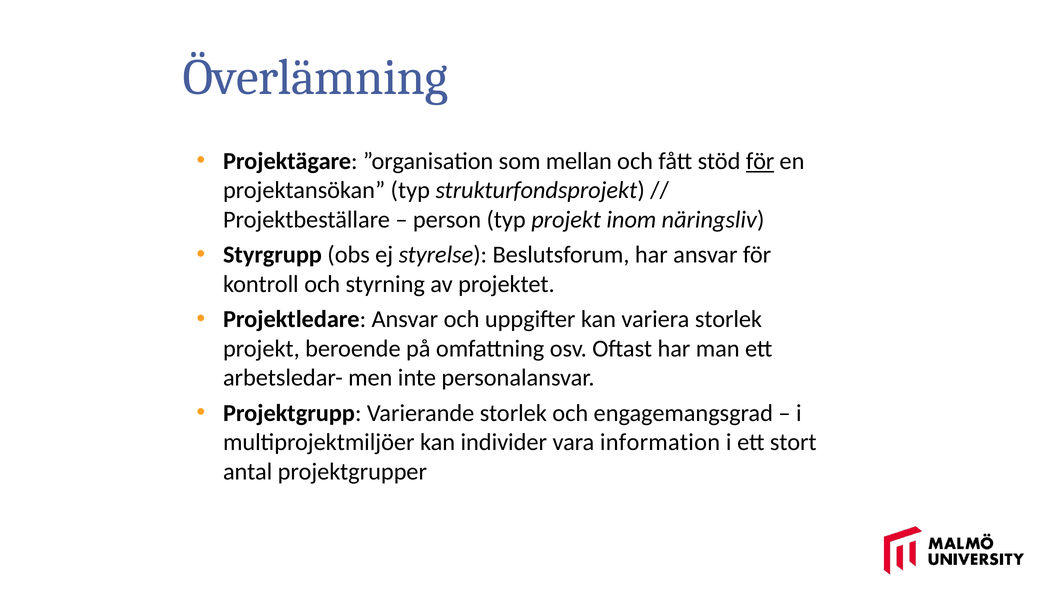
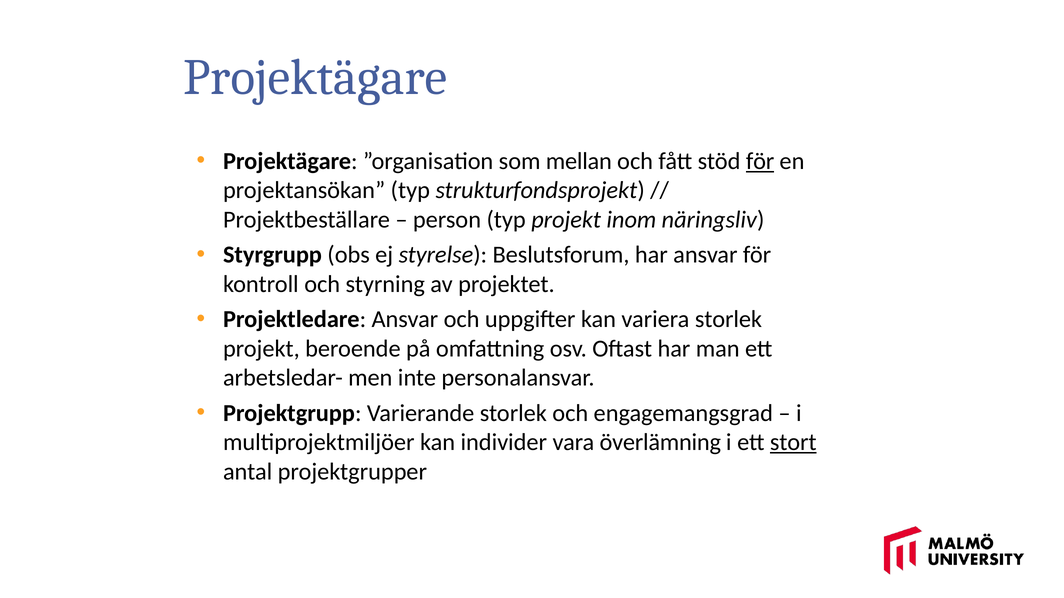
Överlämning at (315, 77): Överlämning -> Projektägare
information: information -> överlämning
stort underline: none -> present
